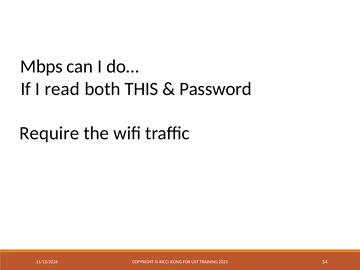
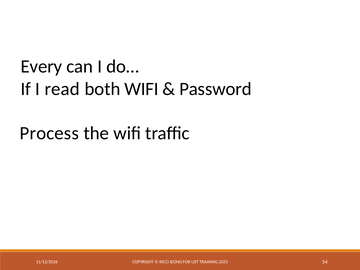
Mbps: Mbps -> Every
both THIS: THIS -> WIFI
Require: Require -> Process
